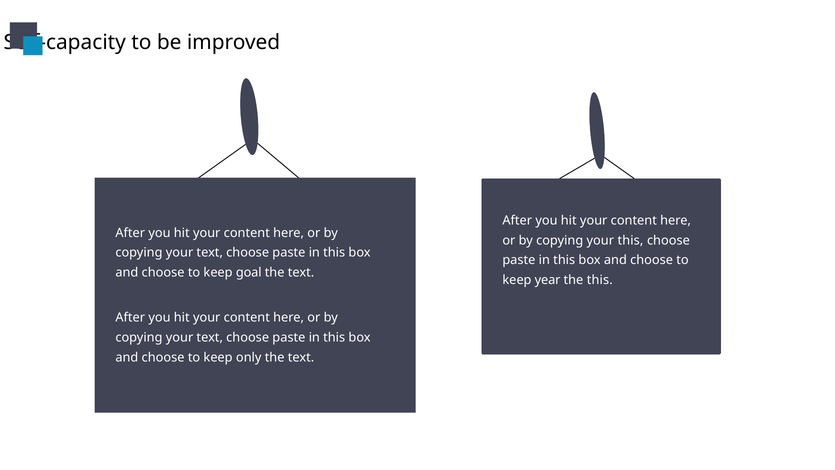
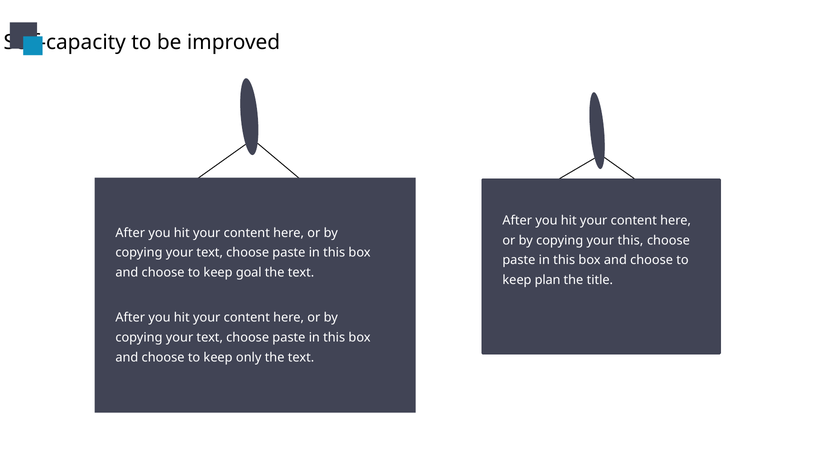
year: year -> plan
the this: this -> title
